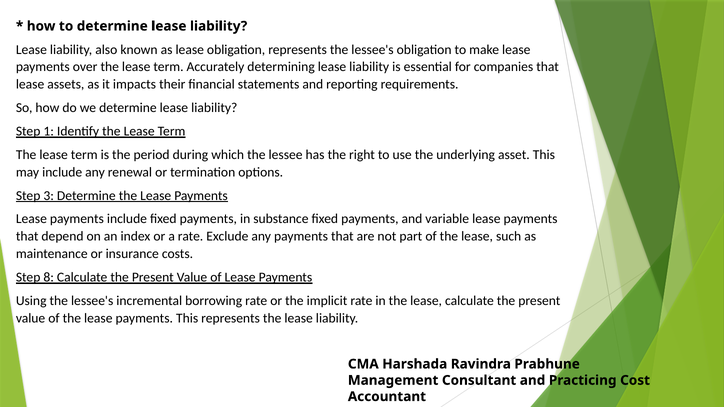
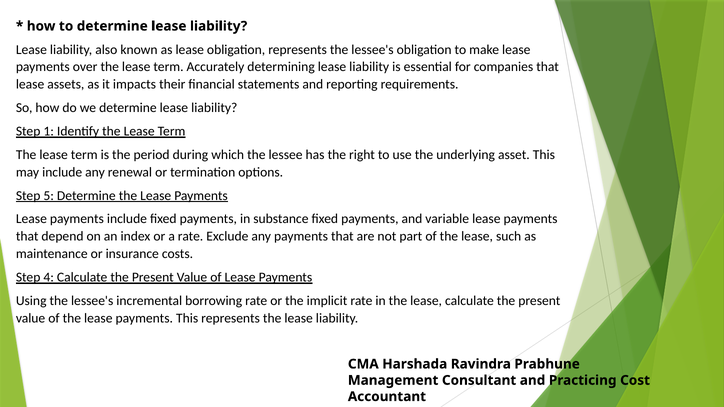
3: 3 -> 5
8: 8 -> 4
